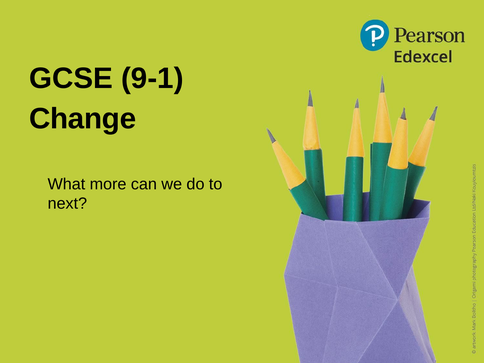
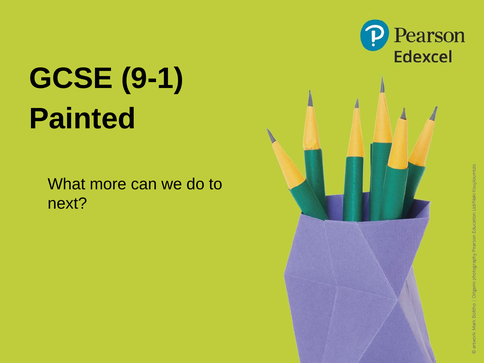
Change: Change -> Painted
